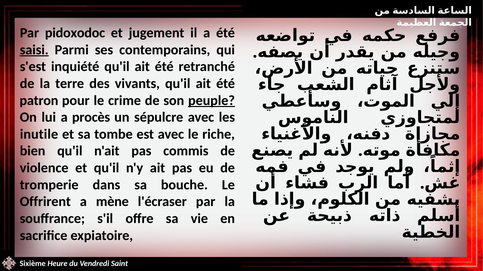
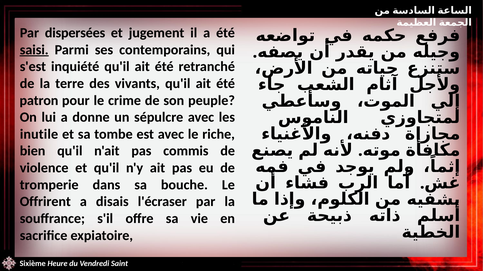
pidoxodoc: pidoxodoc -> dispersées
peuple underline: present -> none
procès: procès -> donne
mène: mène -> disais
